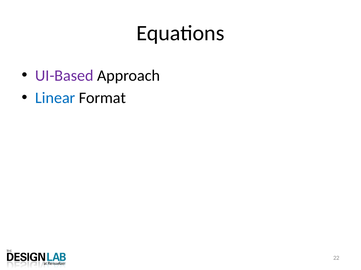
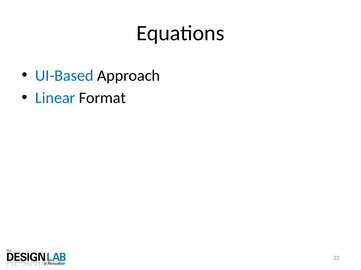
UI-Based colour: purple -> blue
